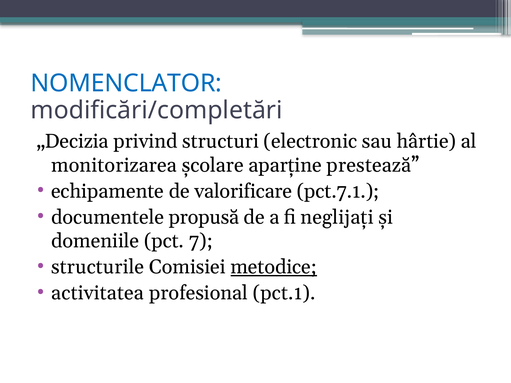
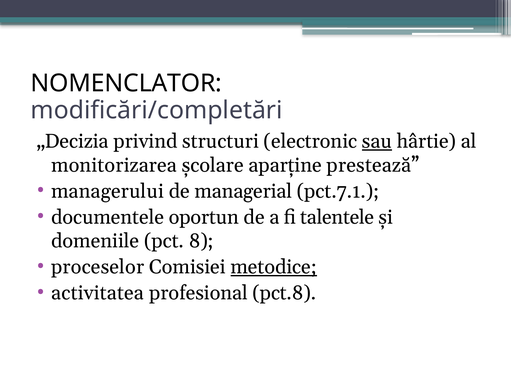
NOMENCLATOR colour: blue -> black
sau underline: none -> present
echipamente: echipamente -> managerului
valorificare: valorificare -> managerial
propusă: propusă -> oportun
neglijați: neglijați -> talentele
7: 7 -> 8
structurile: structurile -> proceselor
pct.1: pct.1 -> pct.8
